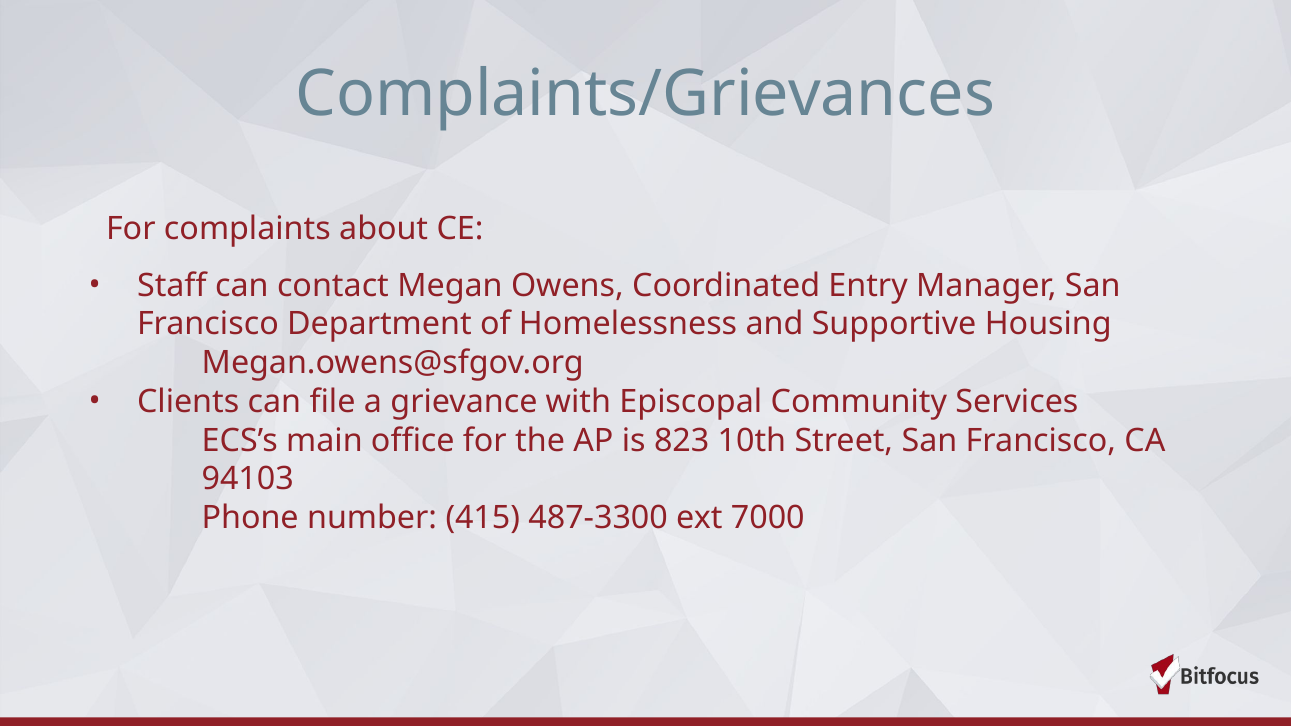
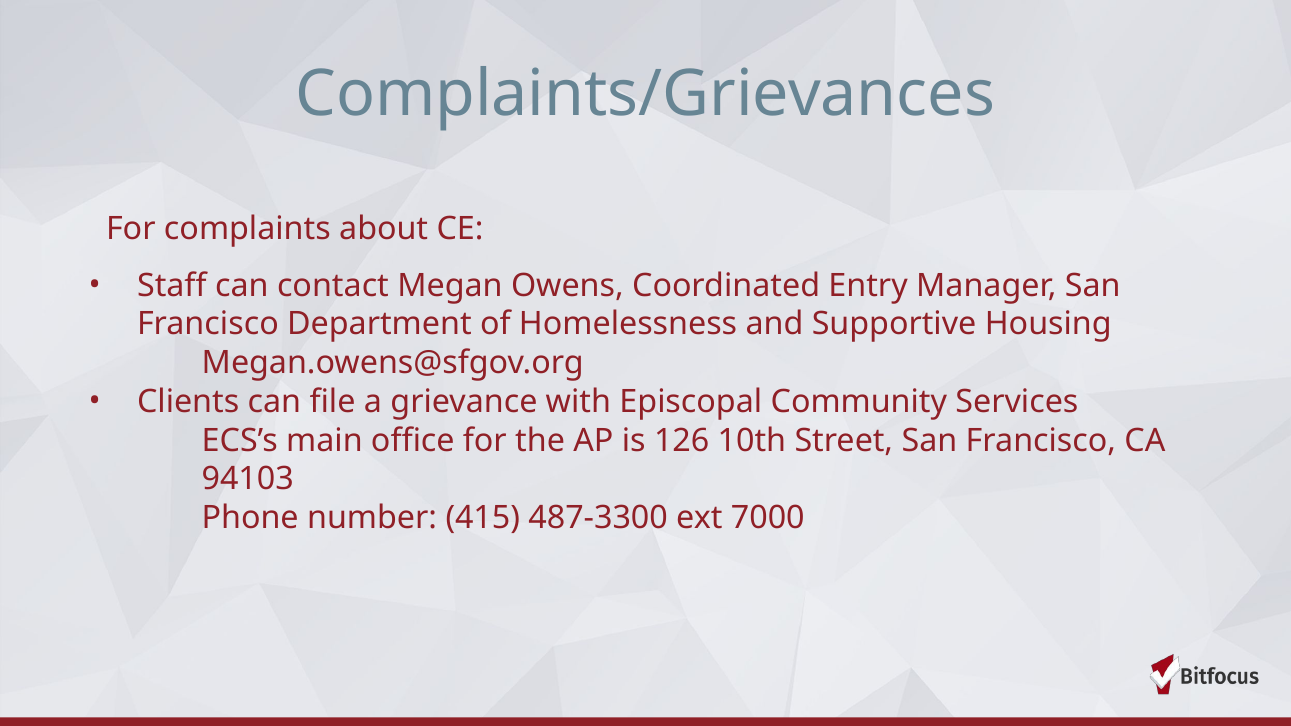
823: 823 -> 126
